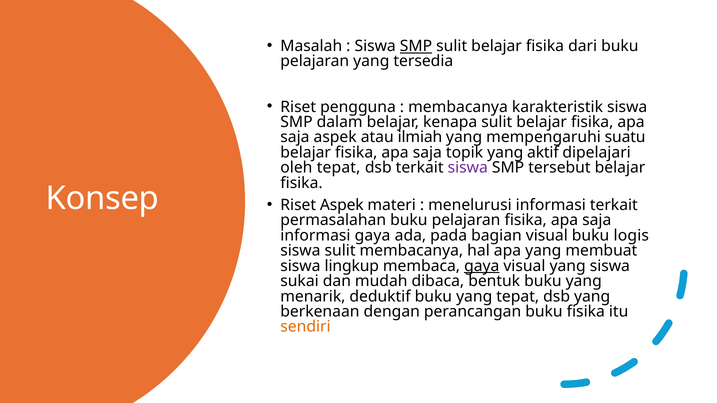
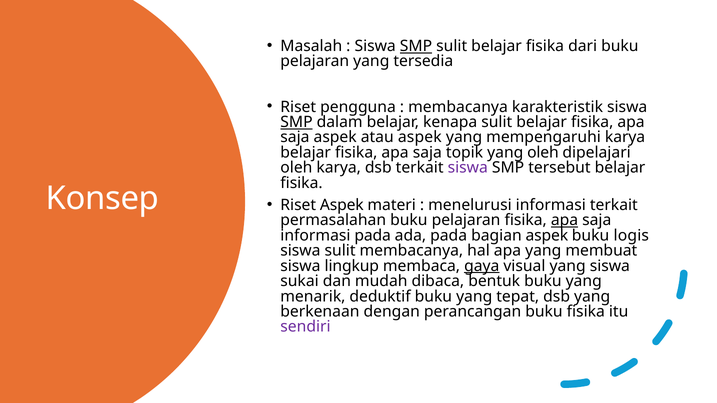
SMP at (297, 122) underline: none -> present
atau ilmiah: ilmiah -> aspek
mempengaruhi suatu: suatu -> karya
yang aktif: aktif -> oleh
oleh tepat: tepat -> karya
apa at (565, 220) underline: none -> present
informasi gaya: gaya -> pada
bagian visual: visual -> aspek
sendiri colour: orange -> purple
